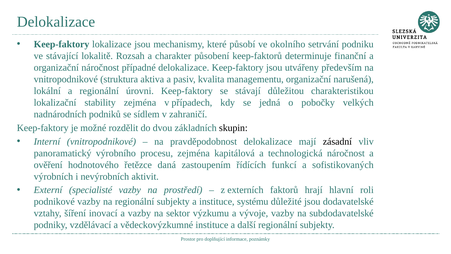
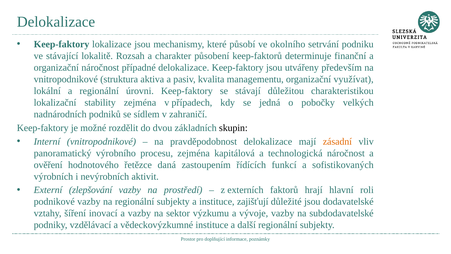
narušená: narušená -> využívat
zásadní colour: black -> orange
specialisté: specialisté -> zlepšování
systému: systému -> zajišťují
